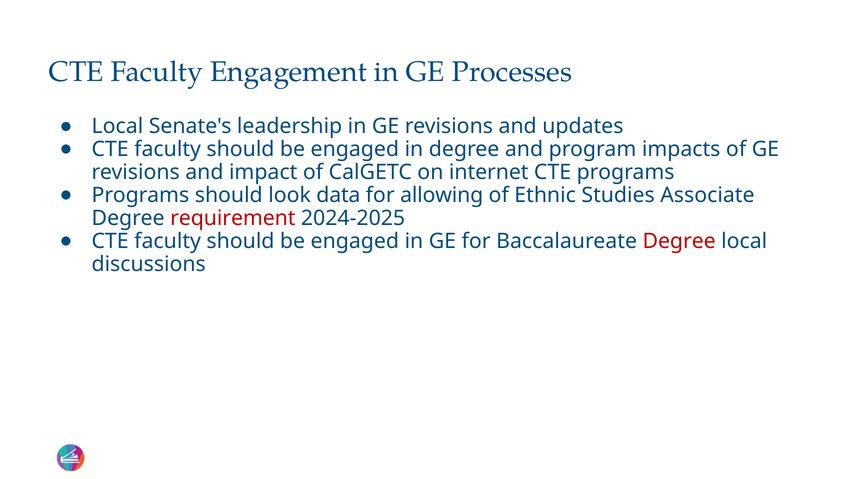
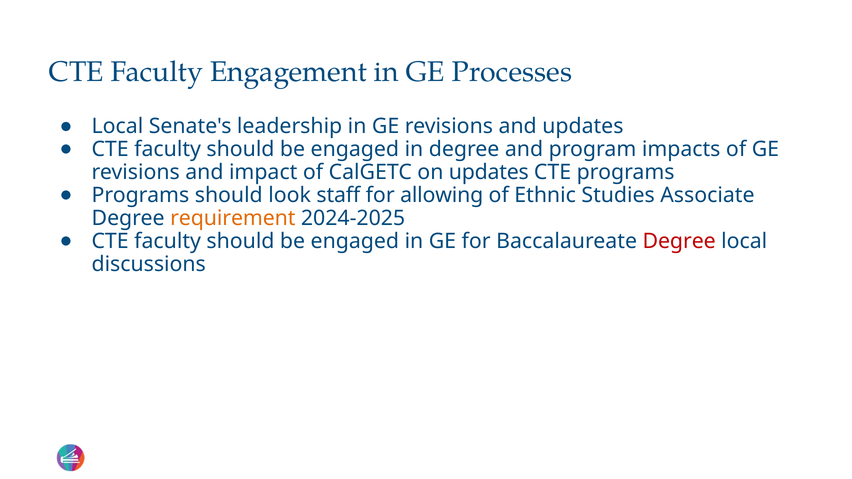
on internet: internet -> updates
data: data -> staff
requirement colour: red -> orange
